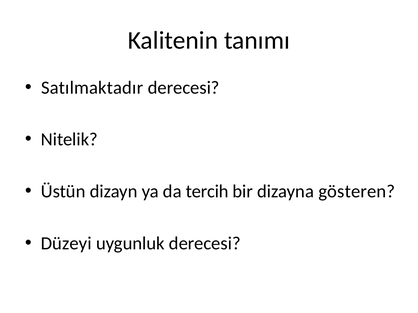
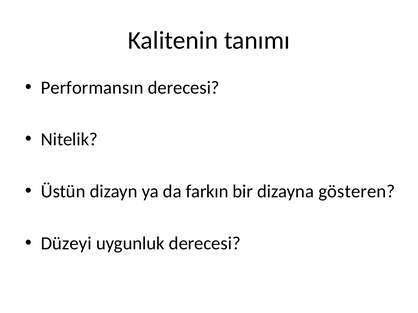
Satılmaktadır: Satılmaktadır -> Performansın
tercih: tercih -> farkın
